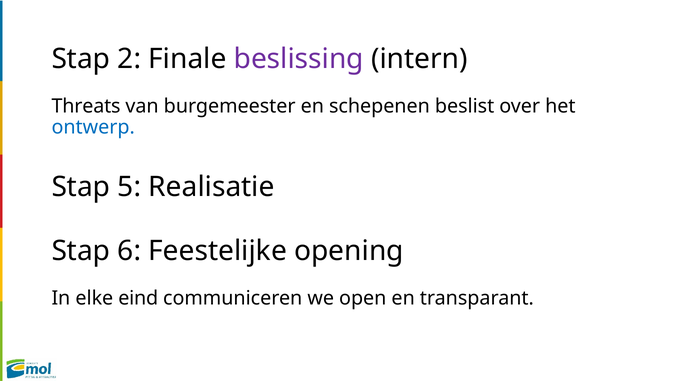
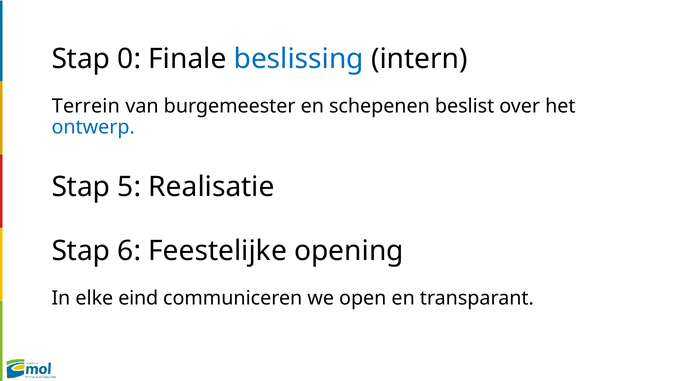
2: 2 -> 0
beslissing colour: purple -> blue
Threats: Threats -> Terrein
